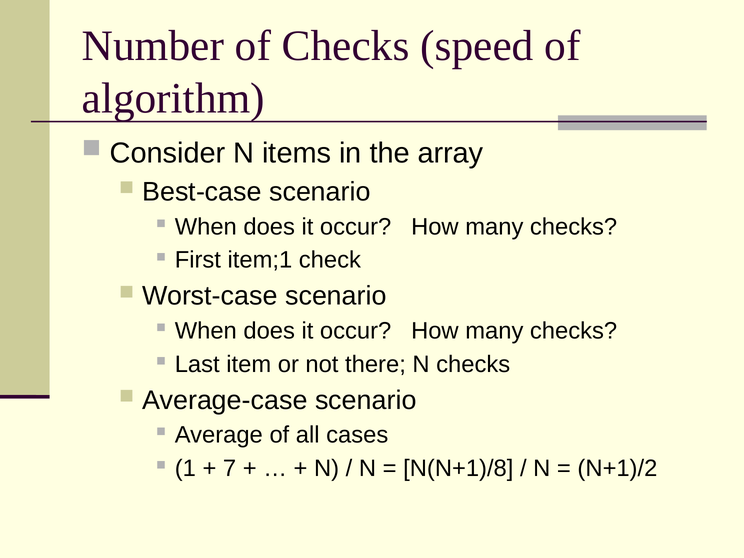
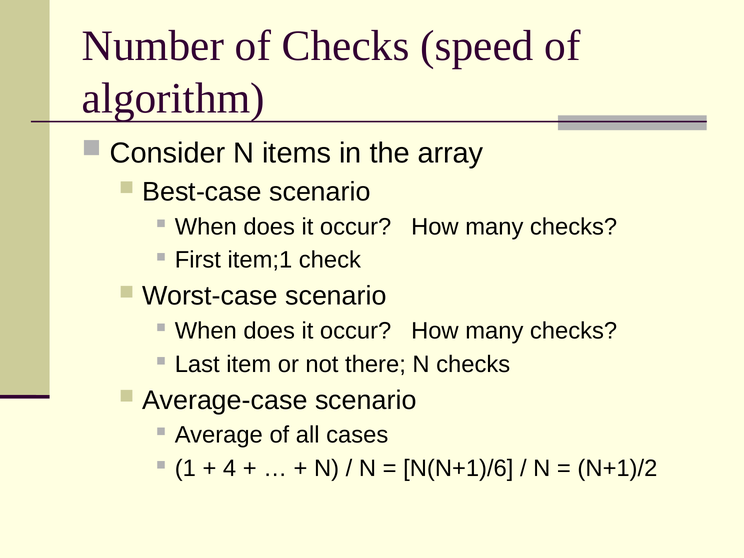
7: 7 -> 4
N(N+1)/8: N(N+1)/8 -> N(N+1)/6
